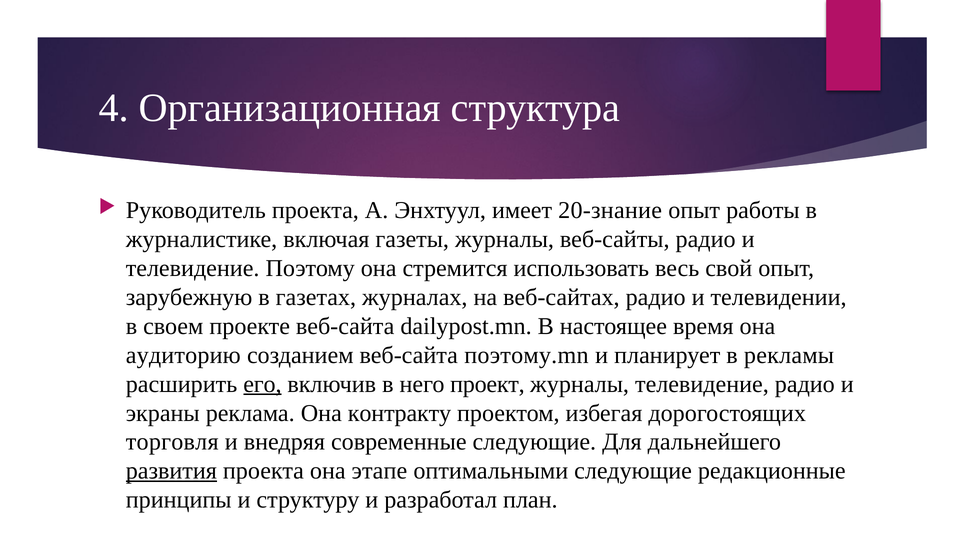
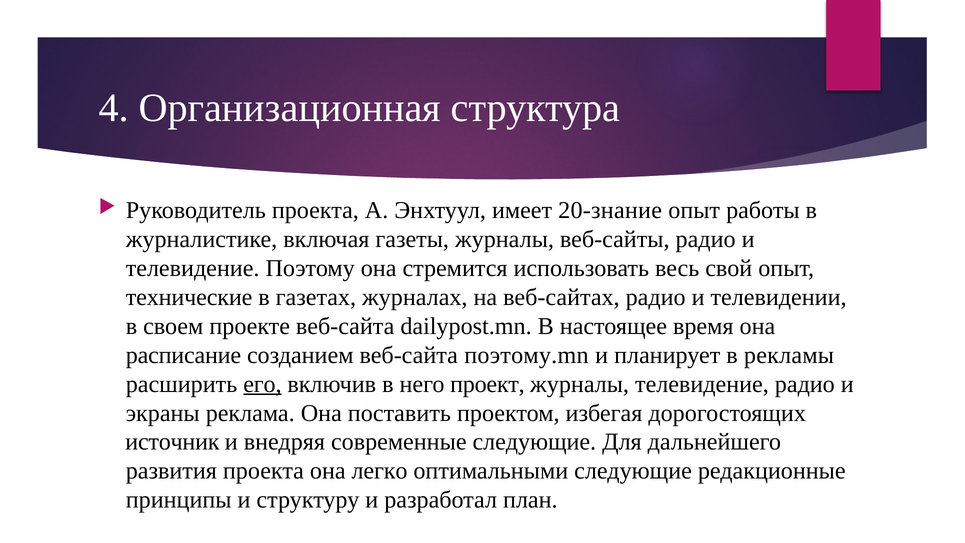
зарубежную: зарубежную -> технические
аудиторию: аудиторию -> расписание
контракту: контракту -> поставить
торговля: торговля -> источник
развития underline: present -> none
этапе: этапе -> легко
